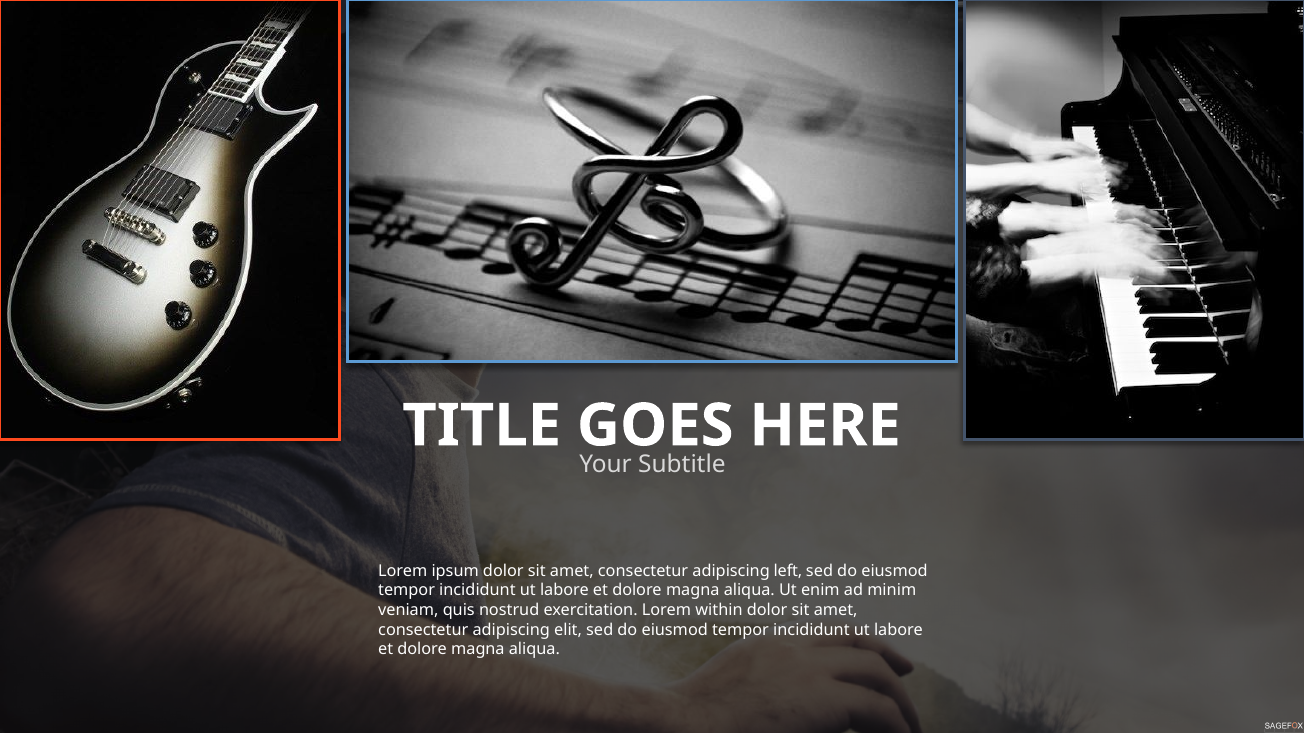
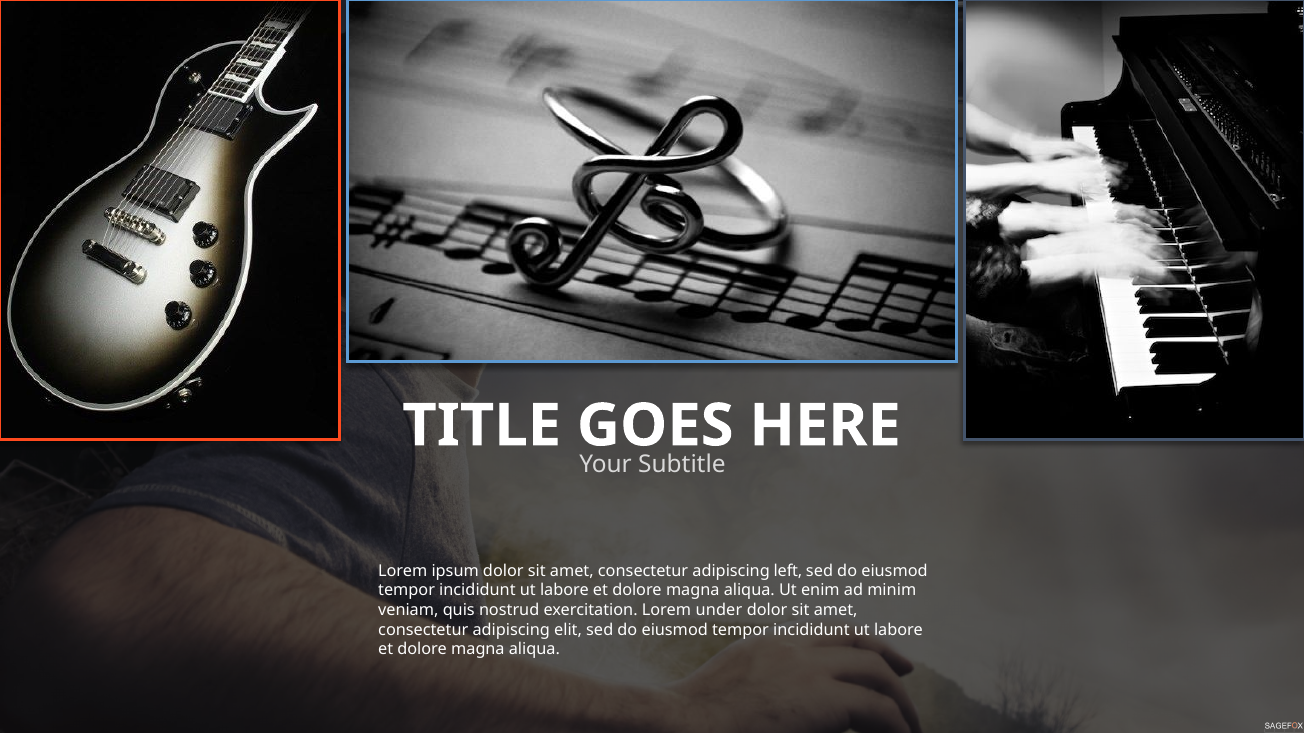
within: within -> under
